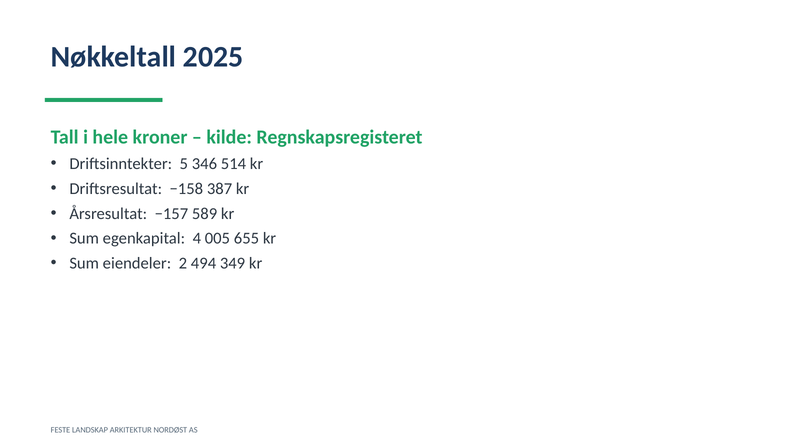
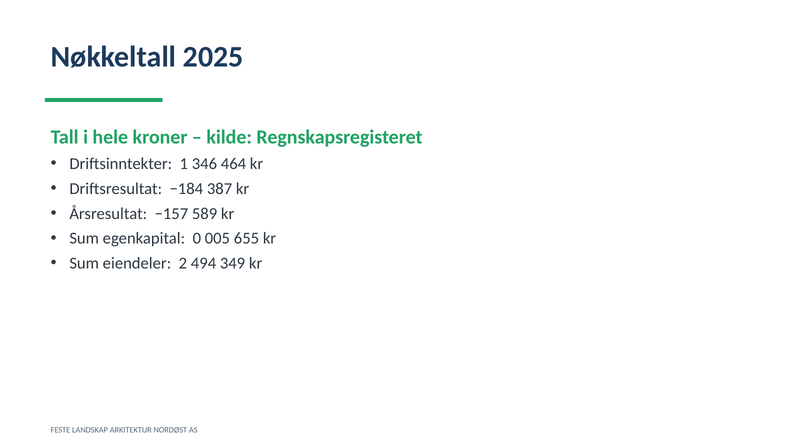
5: 5 -> 1
514: 514 -> 464
−158: −158 -> −184
4: 4 -> 0
